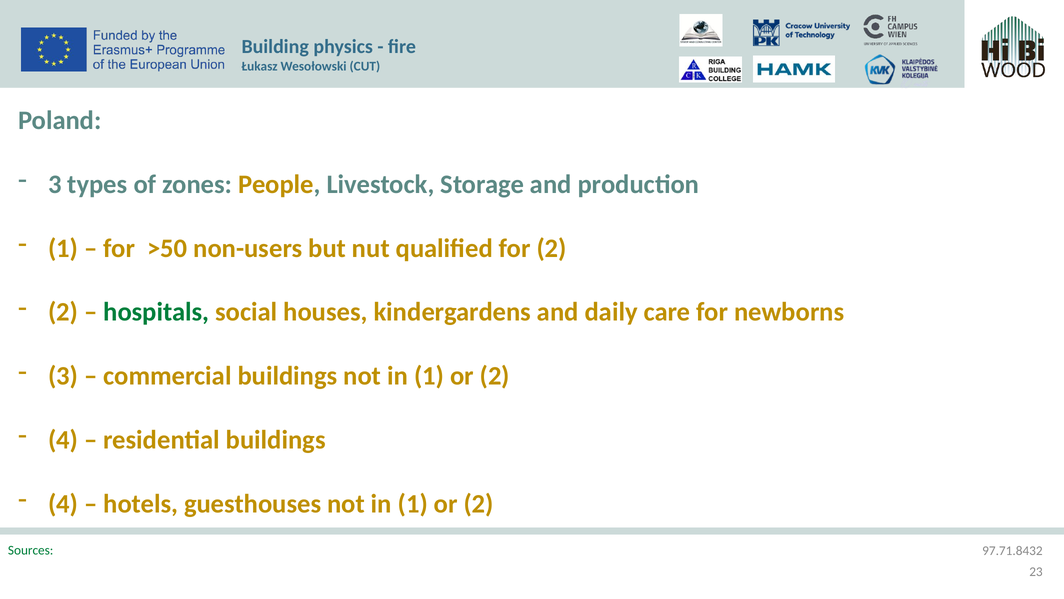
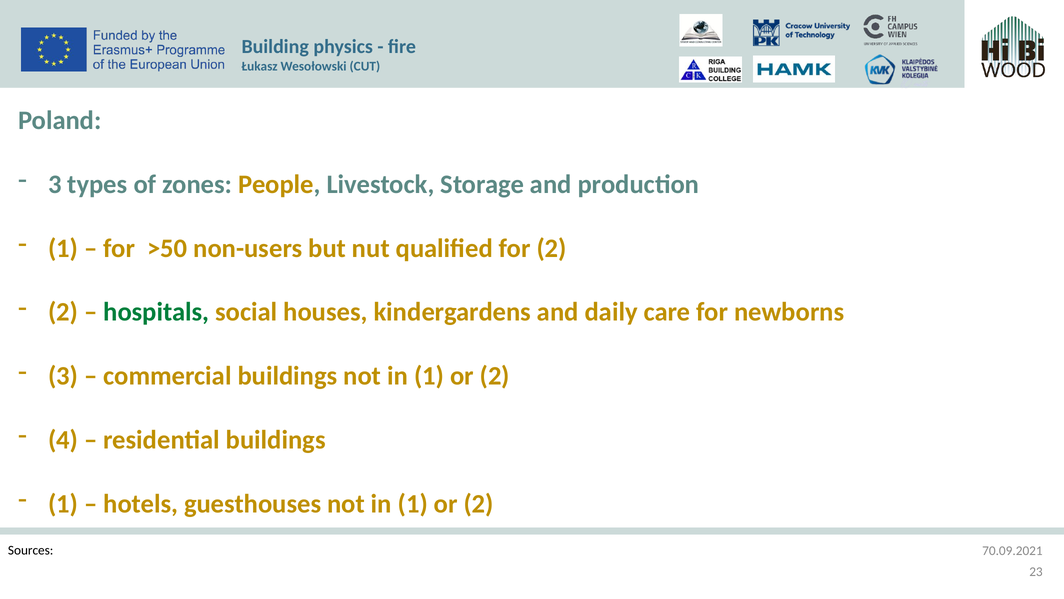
4 at (63, 503): 4 -> 1
Sources colour: green -> black
97.71.8432: 97.71.8432 -> 70.09.2021
